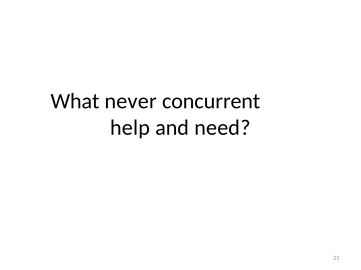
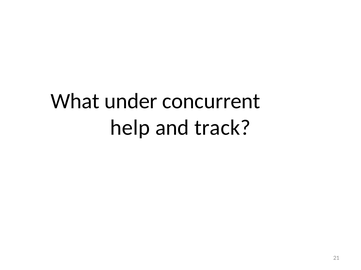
never: never -> under
need: need -> track
